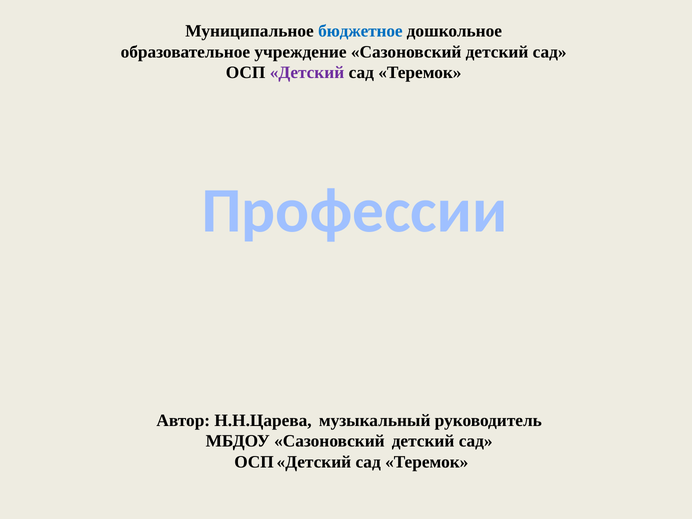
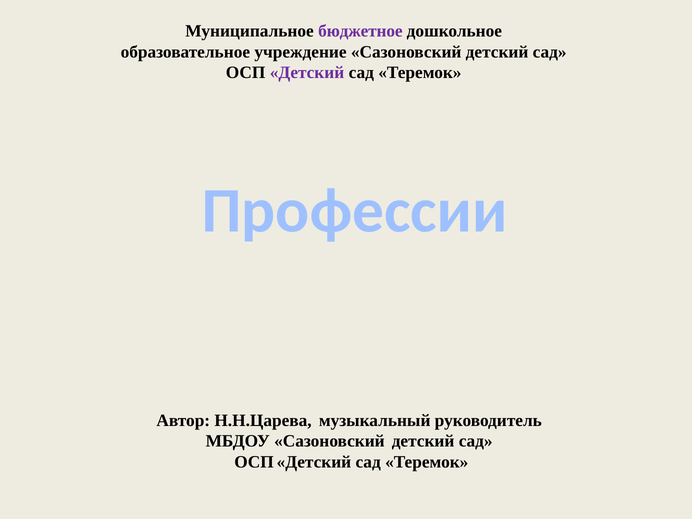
бюджетное colour: blue -> purple
